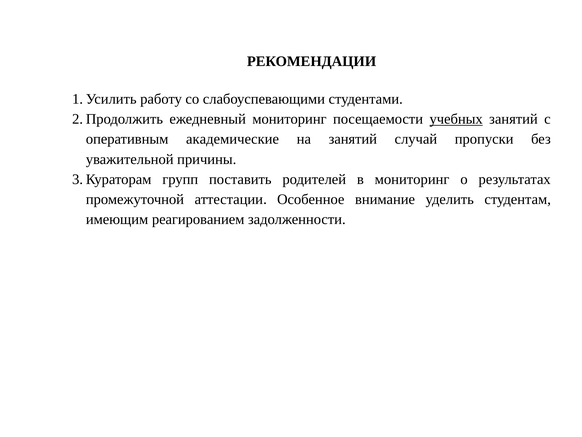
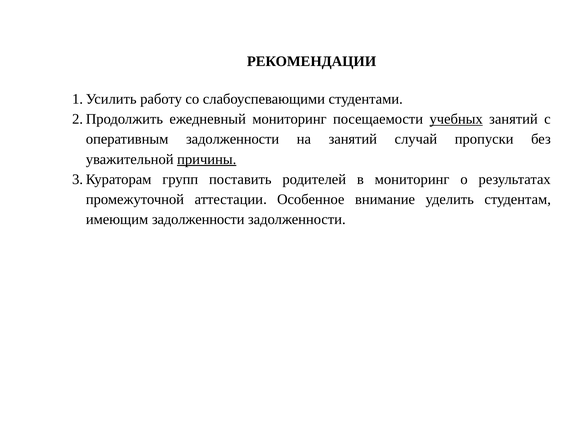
оперативным академические: академические -> задолженности
причины underline: none -> present
имеющим реагированием: реагированием -> задолженности
